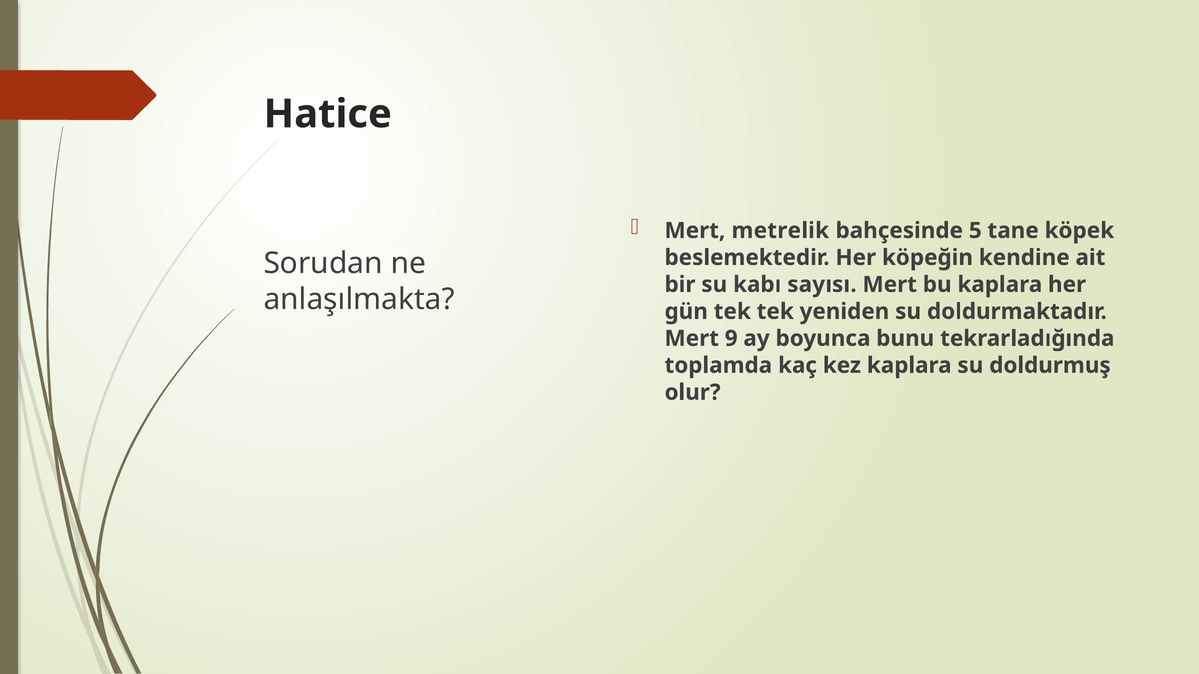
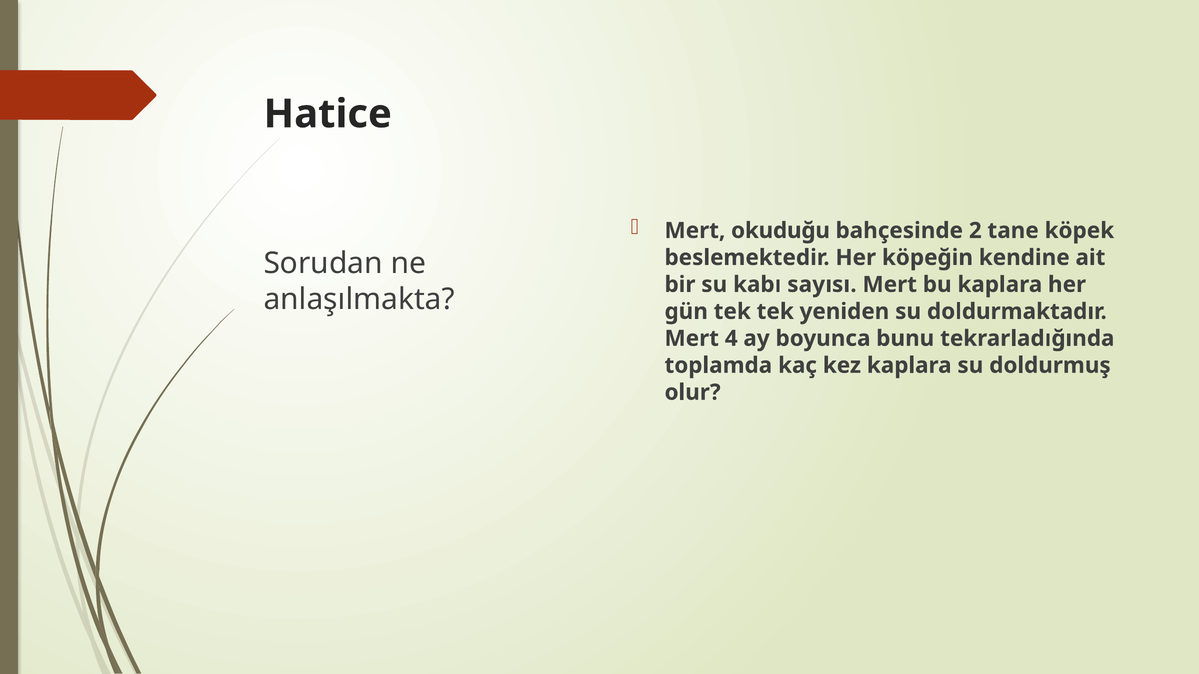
metrelik: metrelik -> okuduğu
5: 5 -> 2
9: 9 -> 4
